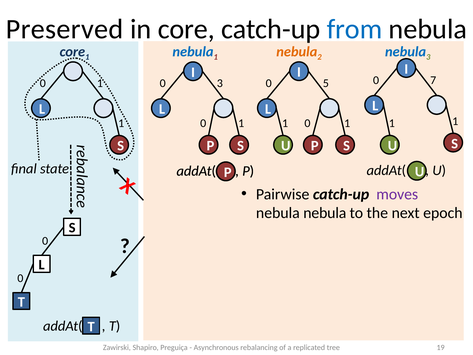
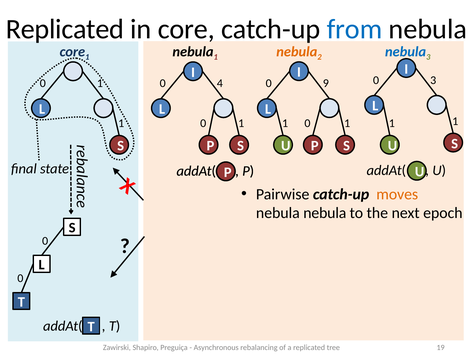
Preserved at (65, 29): Preserved -> Replicated
nebula at (193, 52) colour: blue -> black
0 7: 7 -> 3
5: 5 -> 9
0 3: 3 -> 4
moves colour: purple -> orange
